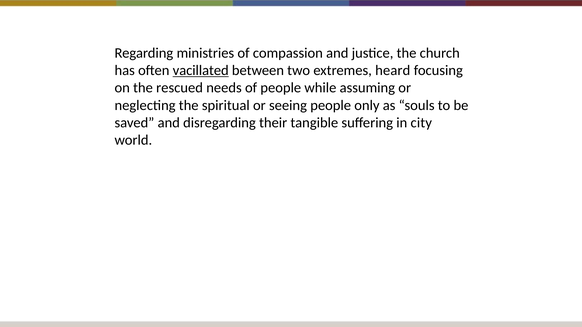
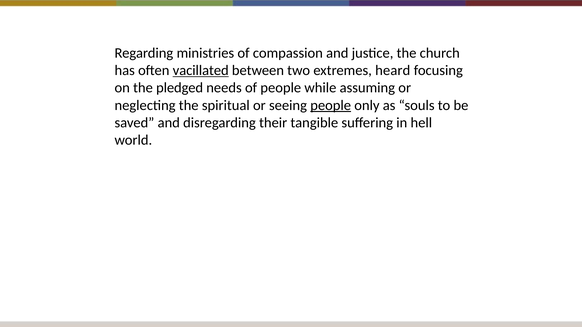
rescued: rescued -> pledged
people at (331, 105) underline: none -> present
city: city -> hell
